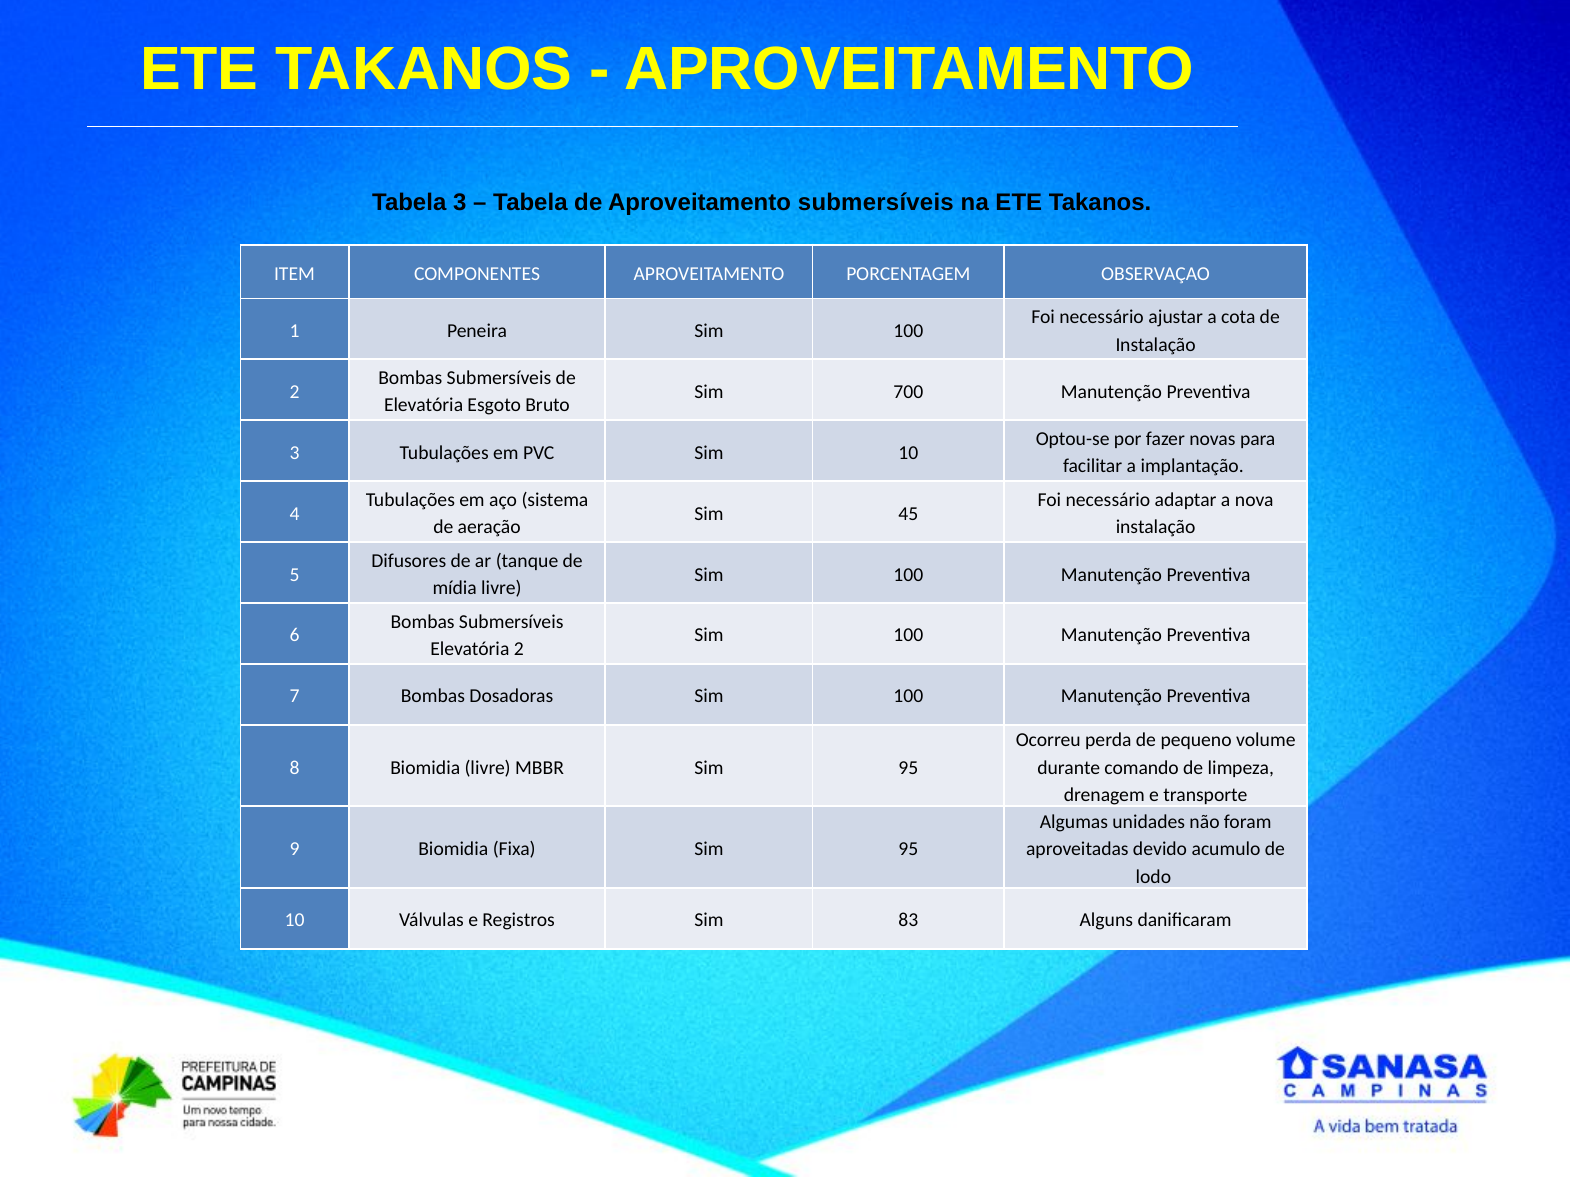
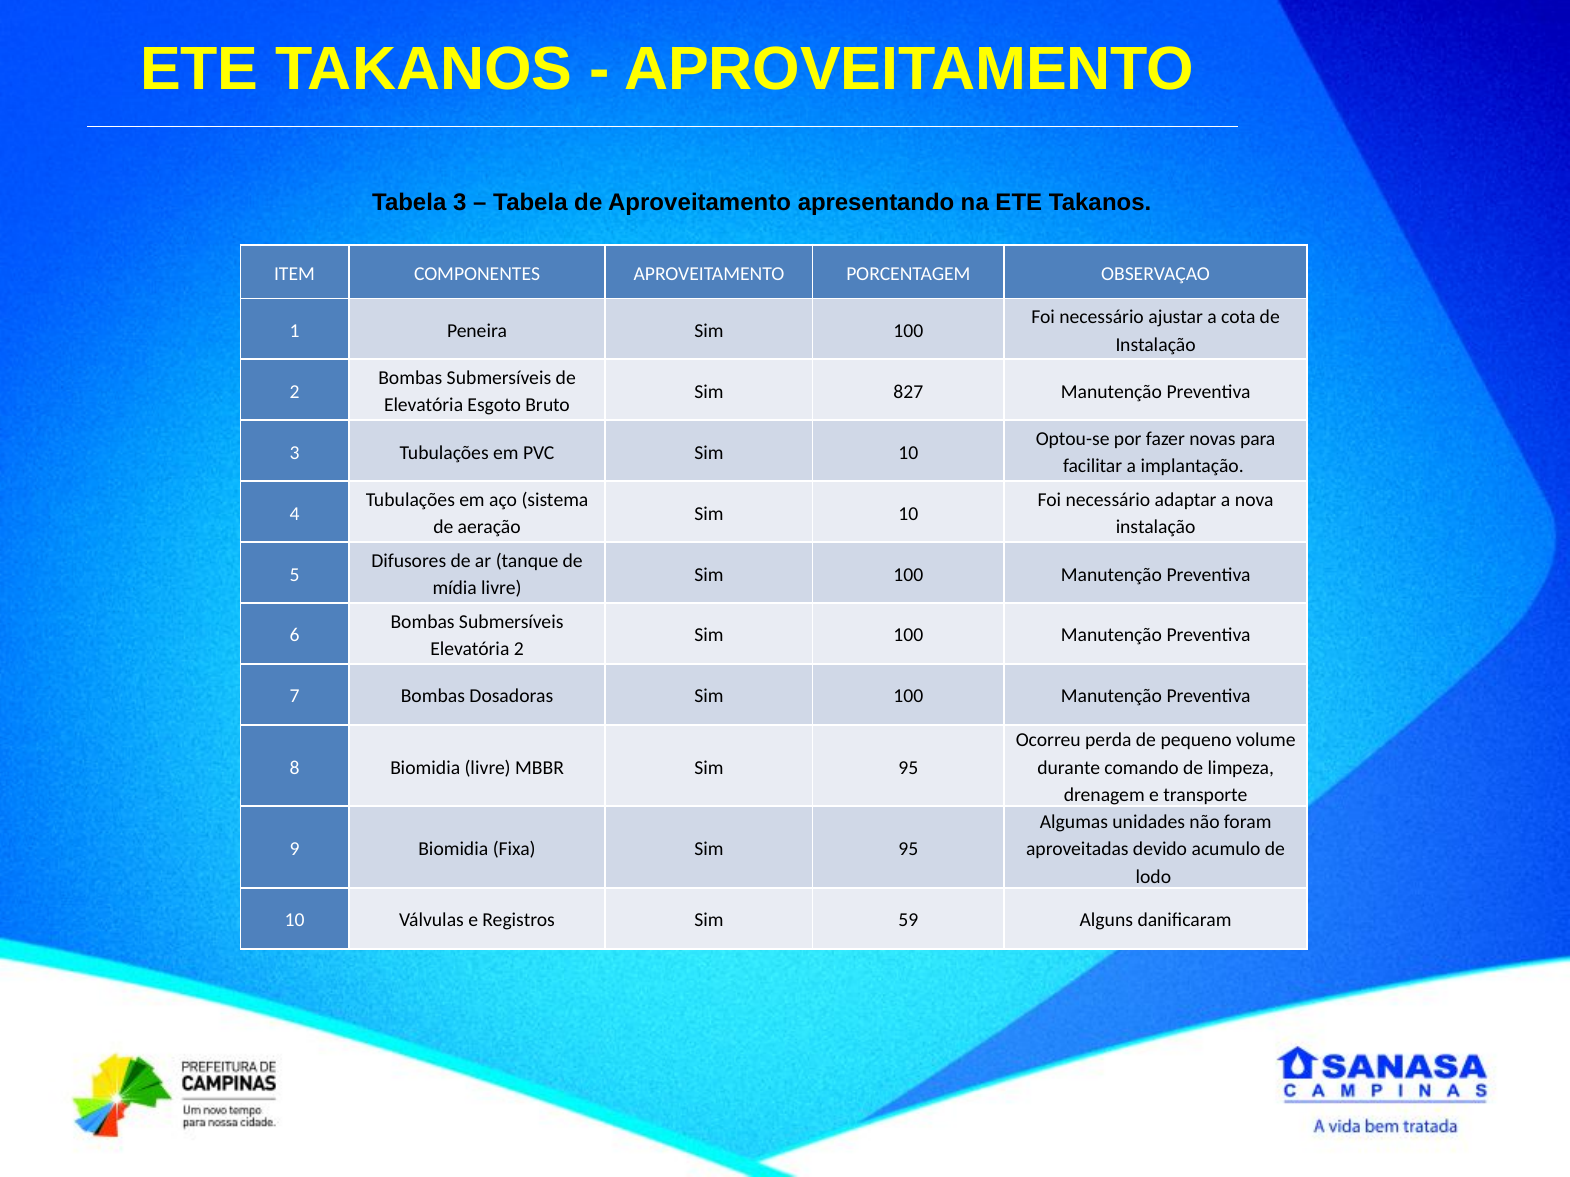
Aproveitamento submersíveis: submersíveis -> apresentando
700: 700 -> 827
45 at (908, 514): 45 -> 10
83: 83 -> 59
